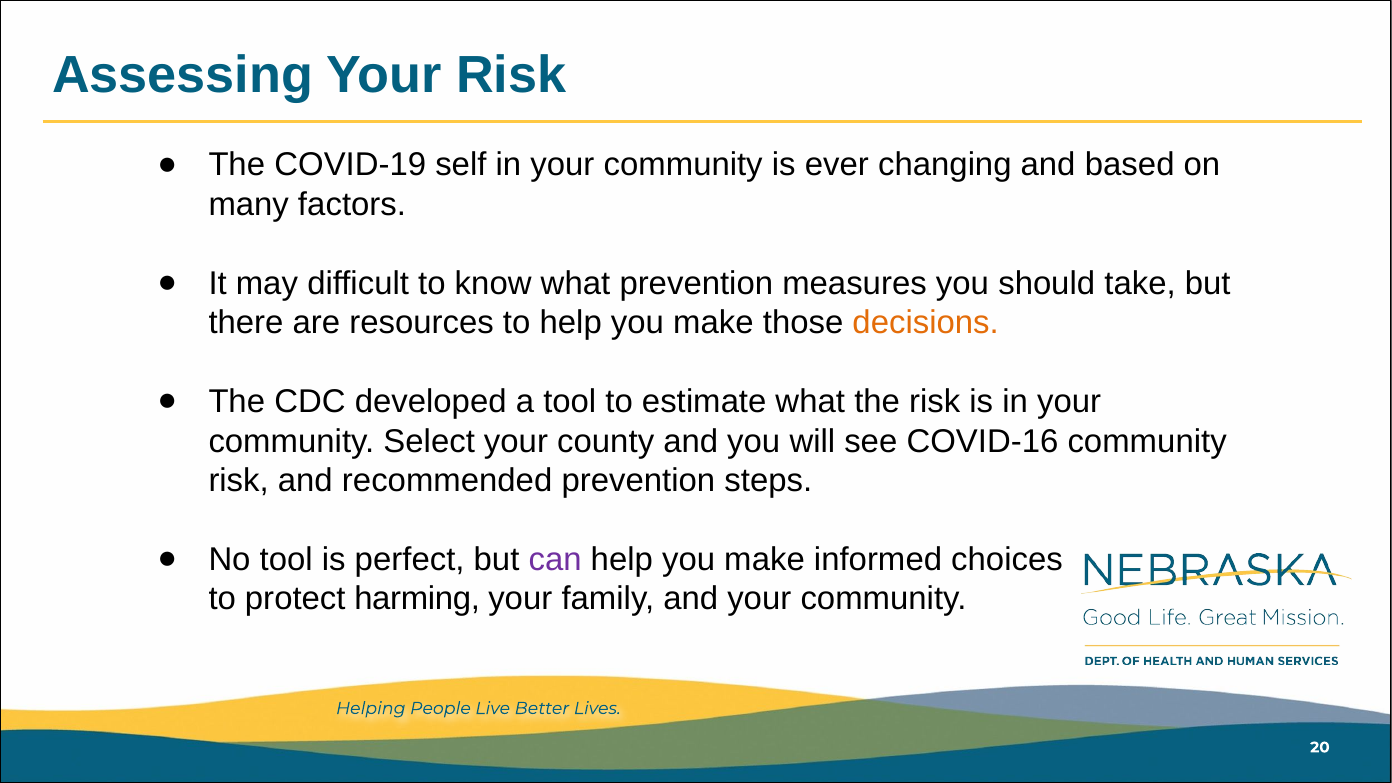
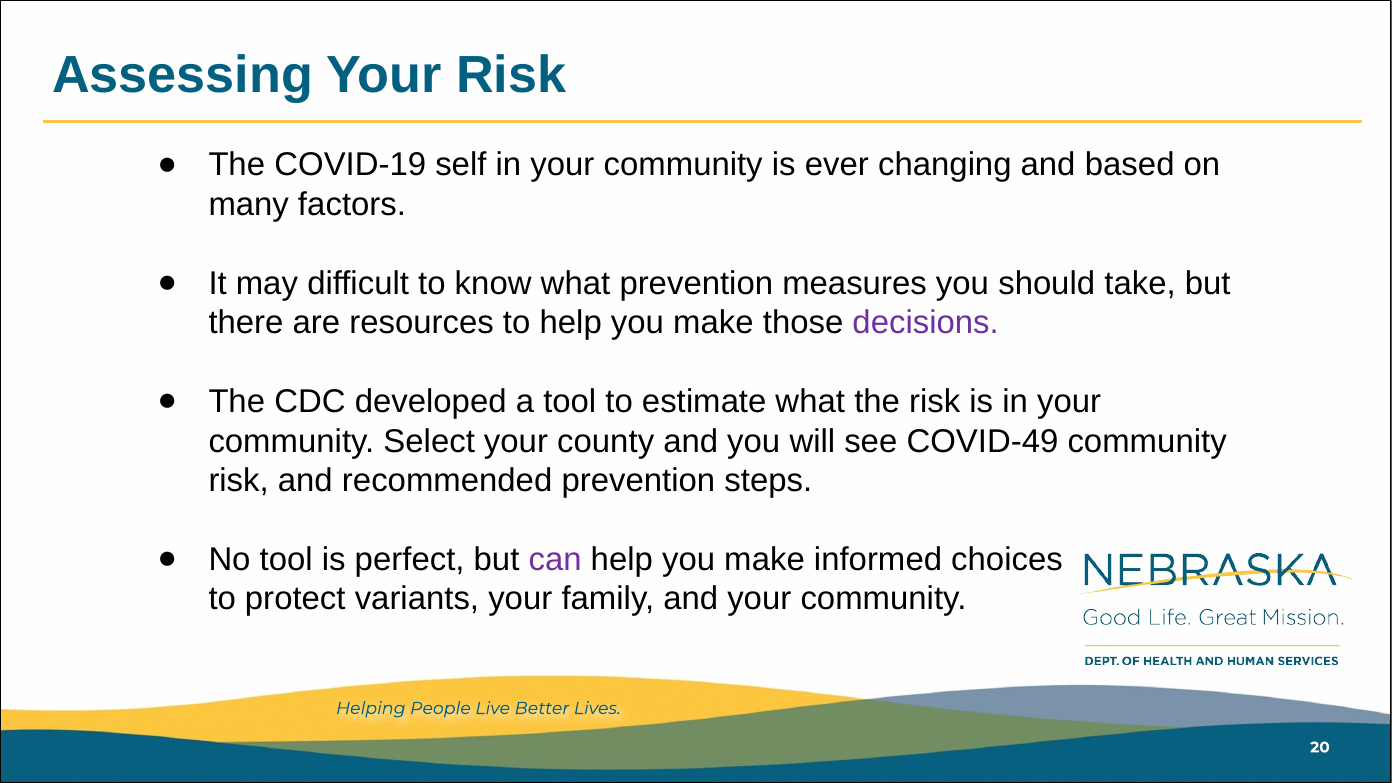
decisions colour: orange -> purple
COVID-16: COVID-16 -> COVID-49
harming: harming -> variants
